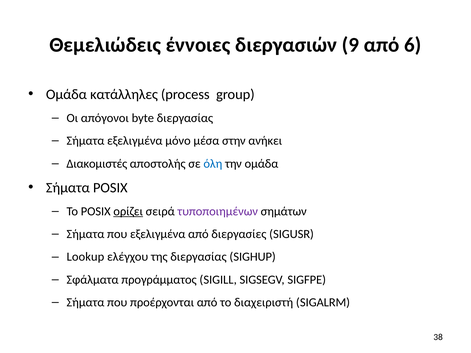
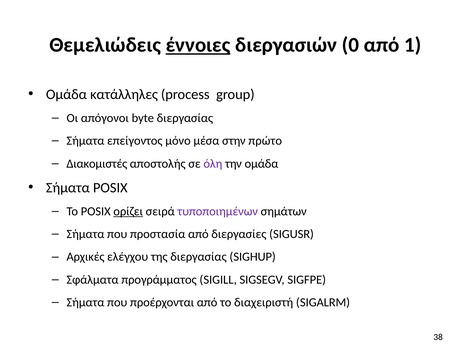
έννοιες underline: none -> present
9: 9 -> 0
6: 6 -> 1
Σήματα εξελιγμένα: εξελιγμένα -> επείγοντος
ανήκει: ανήκει -> πρώτο
όλη colour: blue -> purple
που εξελιγμένα: εξελιγμένα -> προστασία
Lookup: Lookup -> Αρχικές
